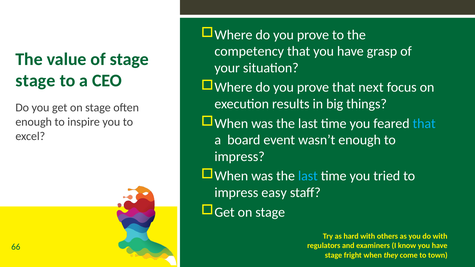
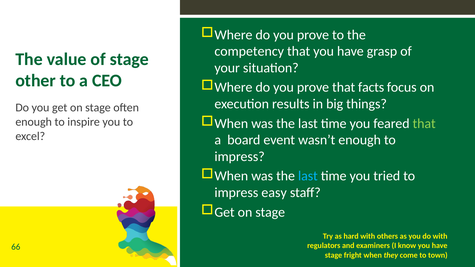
stage at (35, 81): stage -> other
next: next -> facts
that at (424, 124) colour: light blue -> light green
